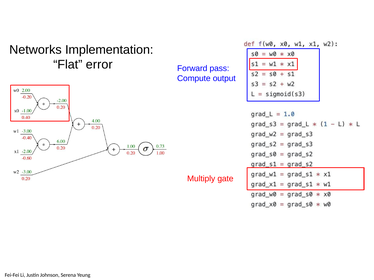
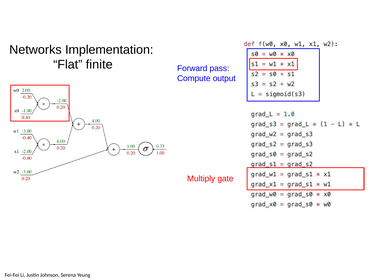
error: error -> finite
